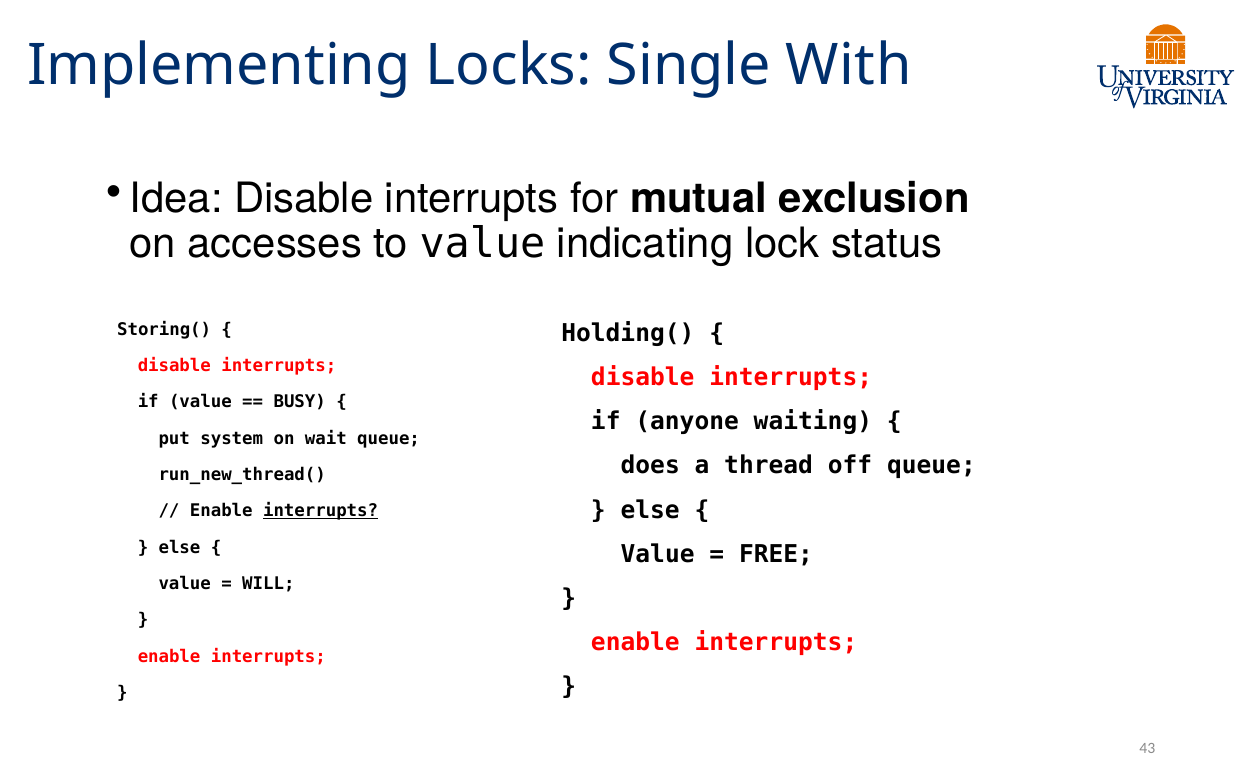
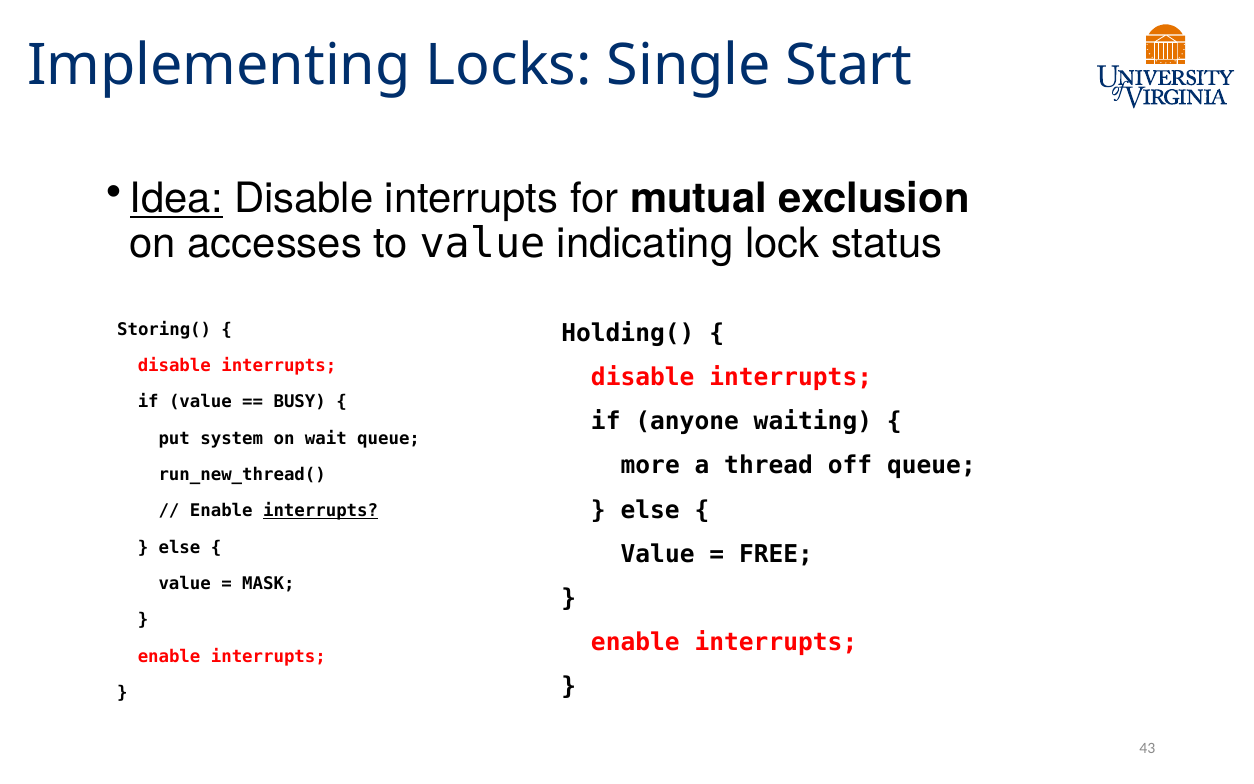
With: With -> Start
Idea underline: none -> present
does: does -> more
WILL: WILL -> MASK
